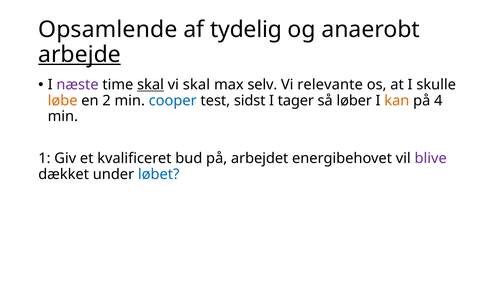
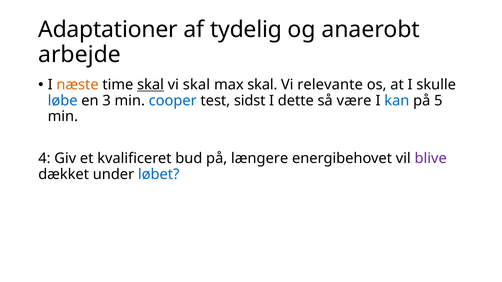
Opsamlende: Opsamlende -> Adaptationer
arbejde underline: present -> none
næste colour: purple -> orange
max selv: selv -> skal
løbe colour: orange -> blue
2: 2 -> 3
tager: tager -> dette
løber: løber -> være
kan colour: orange -> blue
4: 4 -> 5
1: 1 -> 4
arbejdet: arbejdet -> længere
